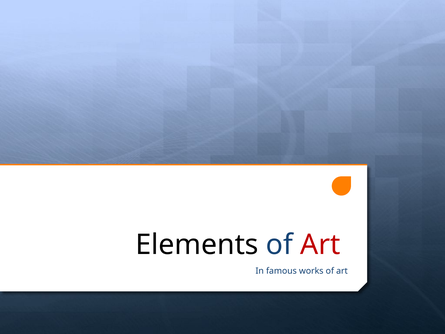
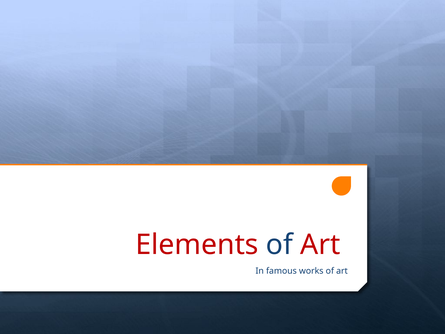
Elements colour: black -> red
